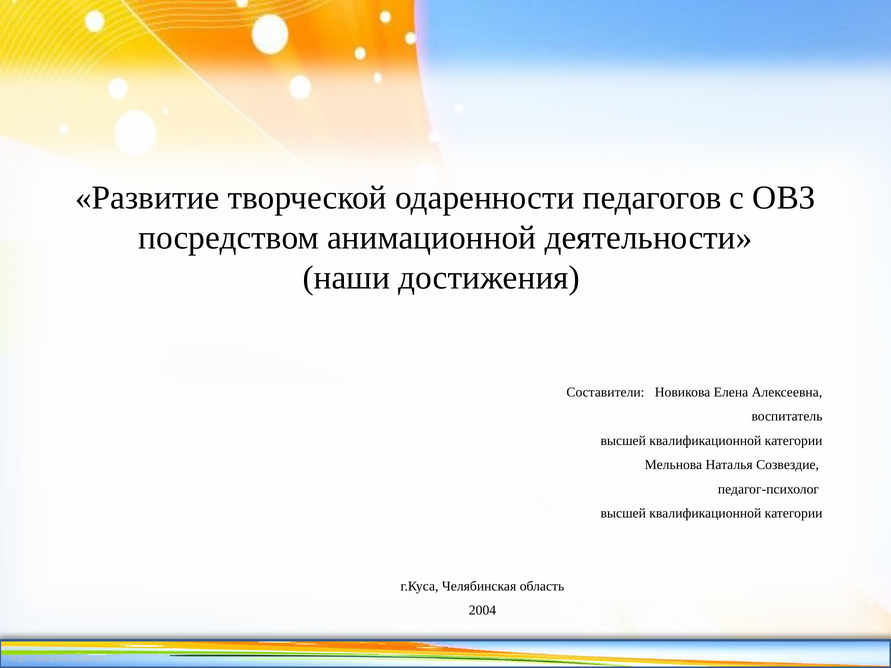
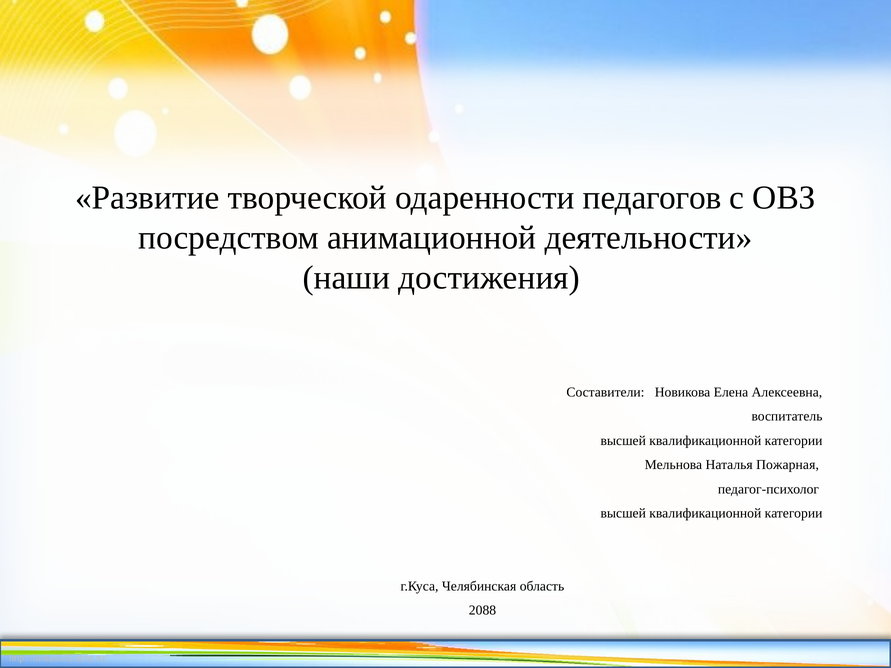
Созвездие: Созвездие -> Пожарная
2004: 2004 -> 2088
